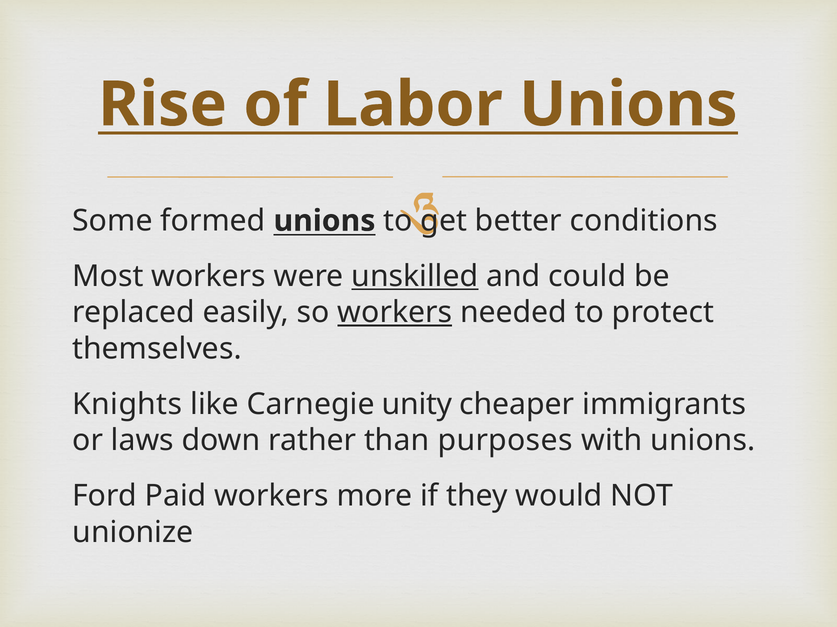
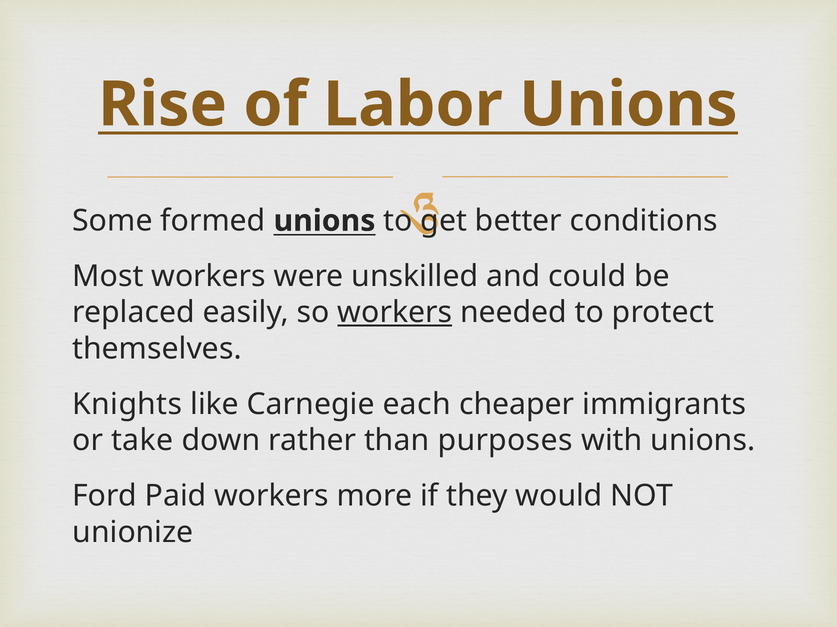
unskilled underline: present -> none
unity: unity -> each
laws: laws -> take
